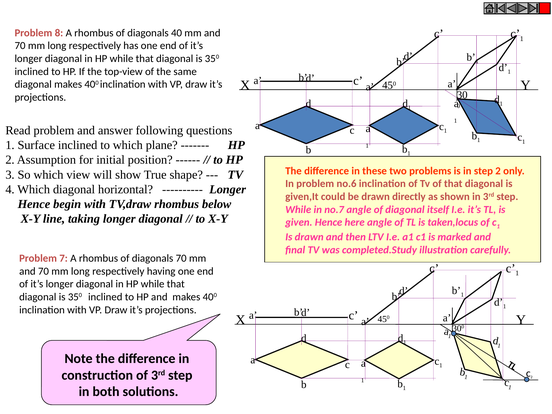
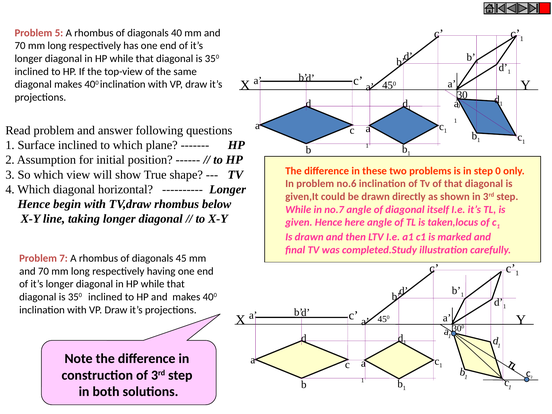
8: 8 -> 5
step 2: 2 -> 0
diagonals 70: 70 -> 45
